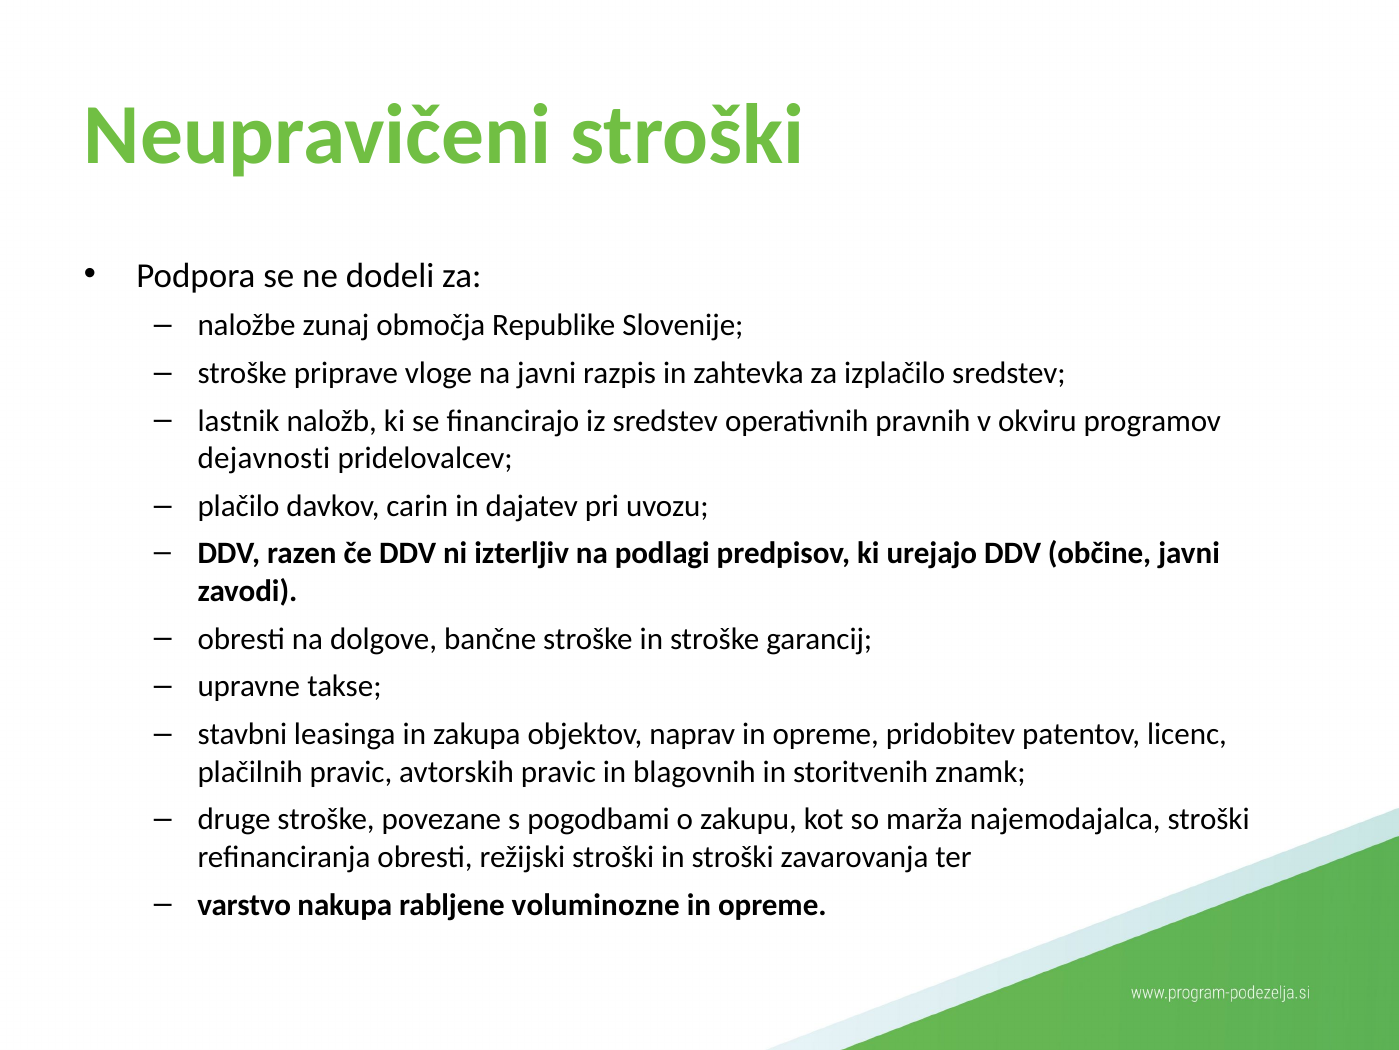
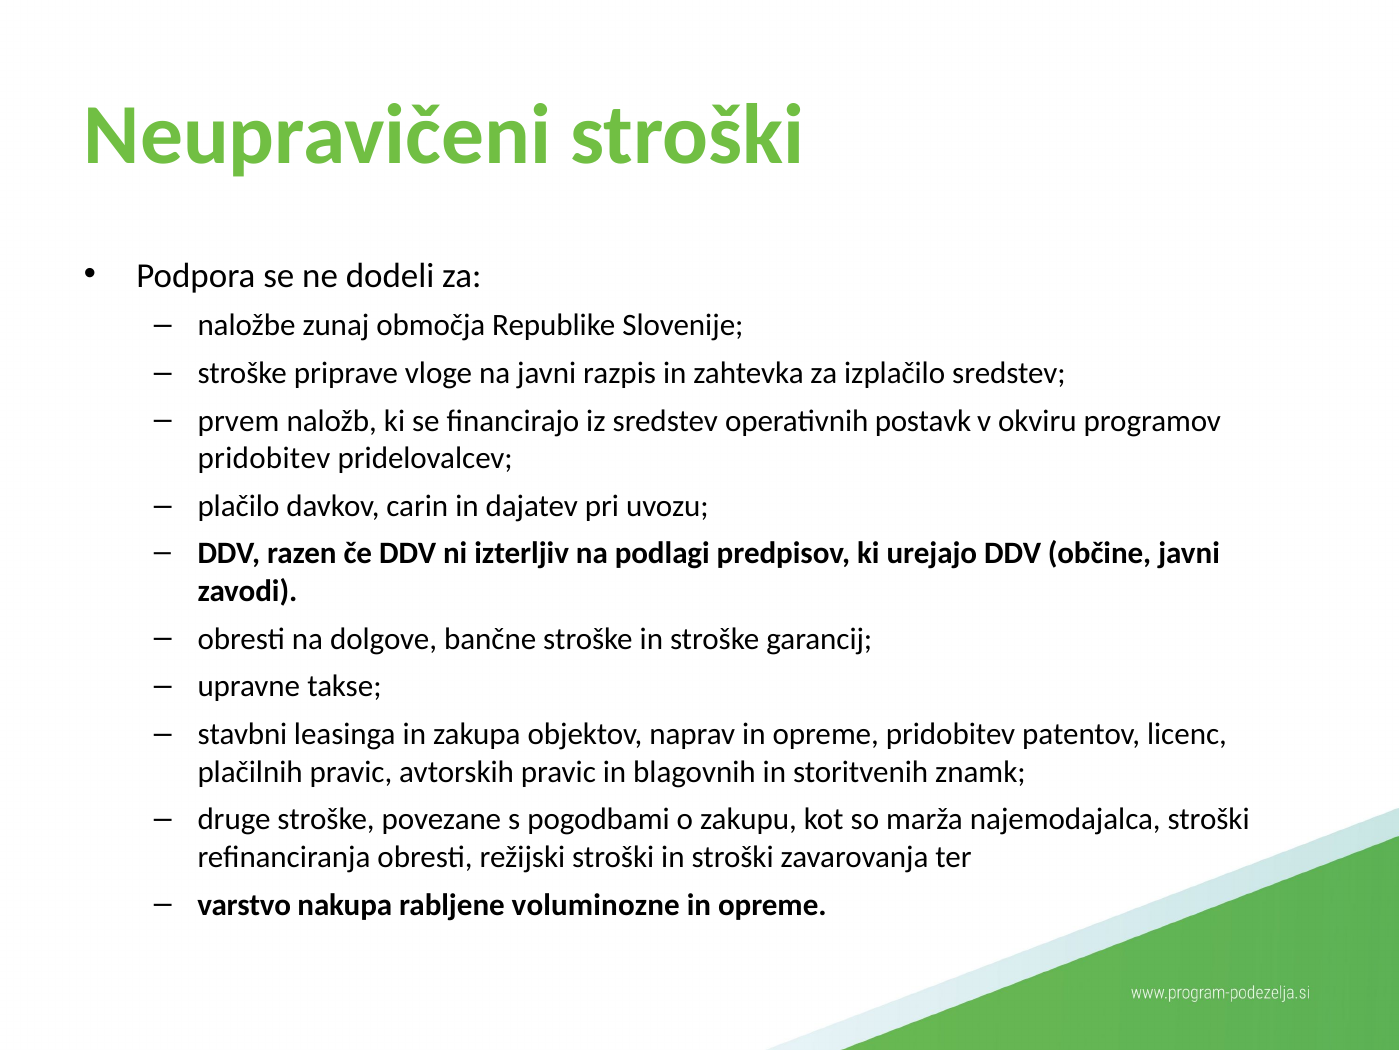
lastnik: lastnik -> prvem
pravnih: pravnih -> postavk
dejavnosti at (264, 458): dejavnosti -> pridobitev
